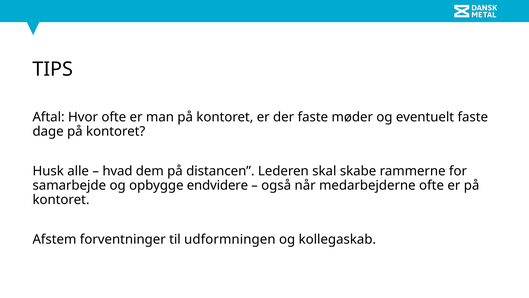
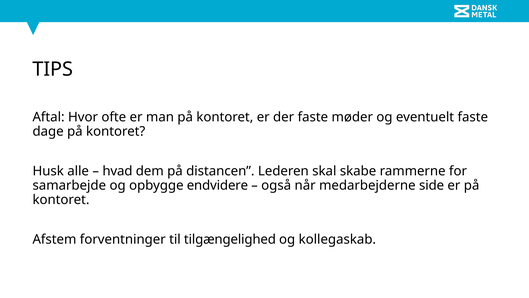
medarbejderne ofte: ofte -> side
udformningen: udformningen -> tilgængelighed
